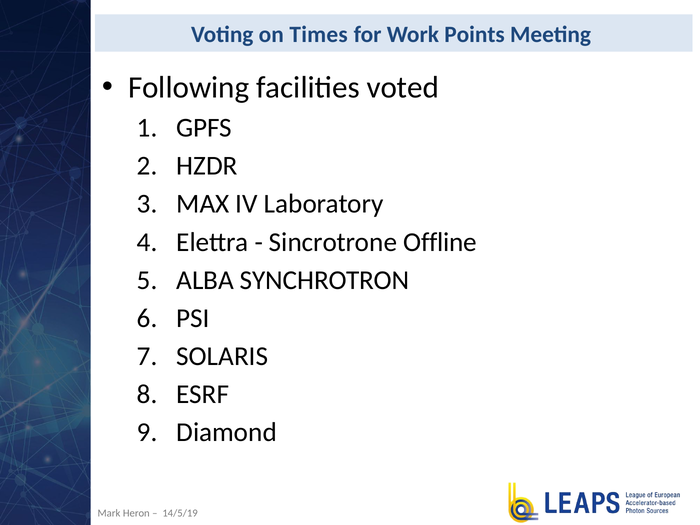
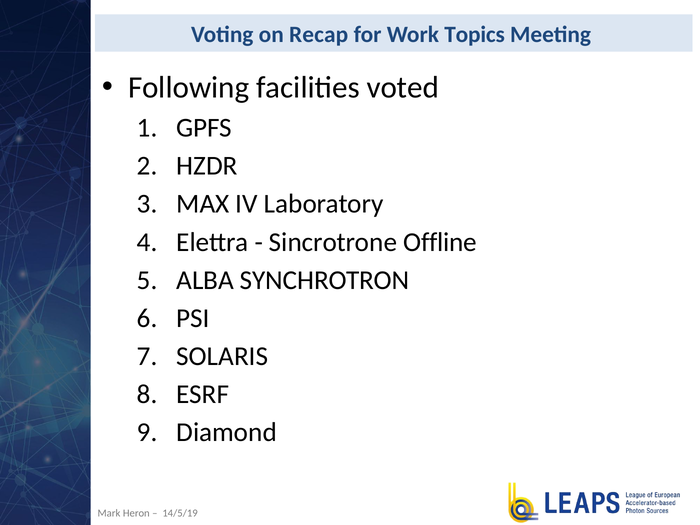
Times: Times -> Recap
Points: Points -> Topics
